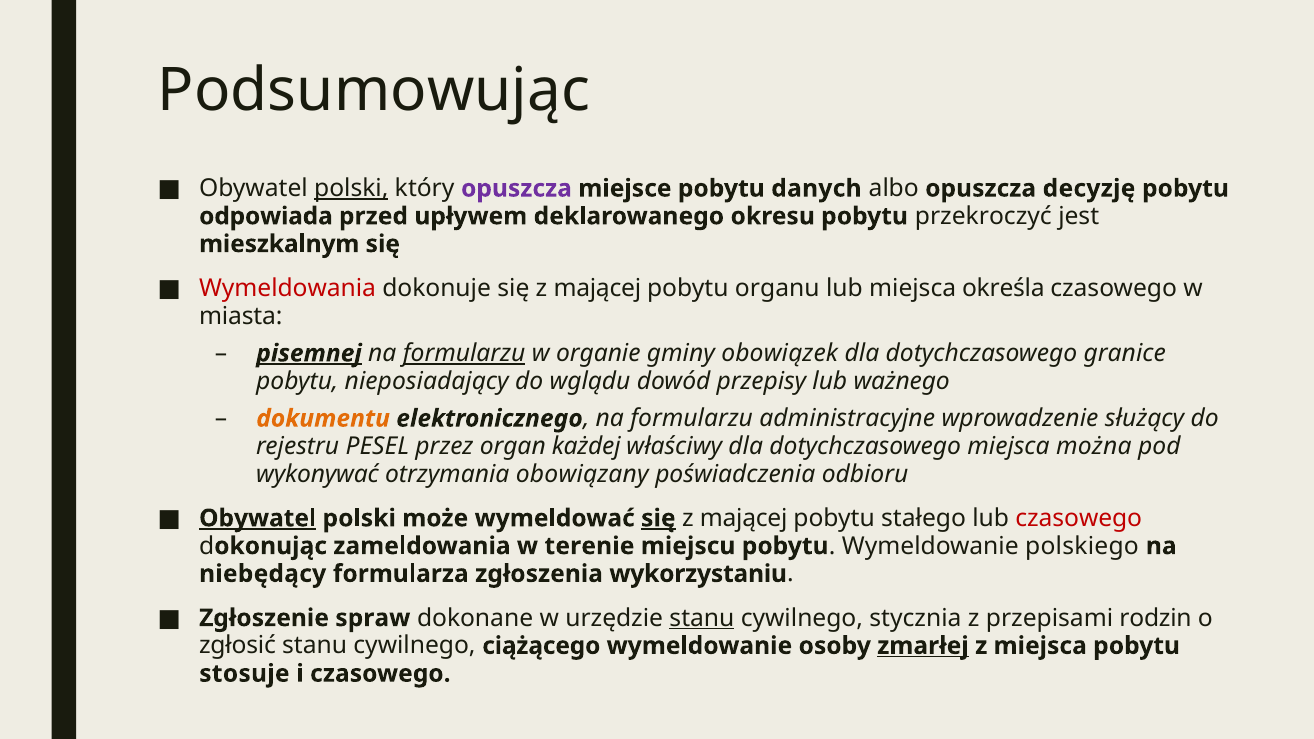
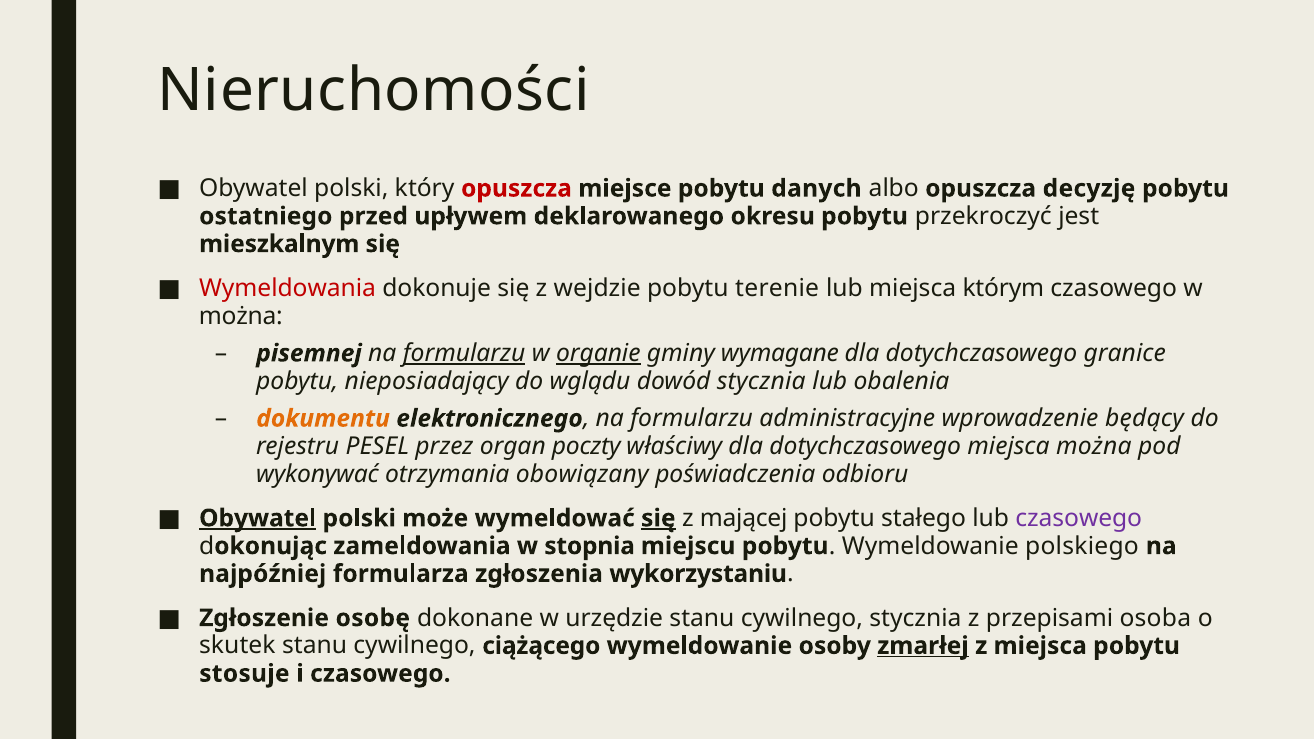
Podsumowując: Podsumowując -> Nieruchomości
polski at (351, 188) underline: present -> none
opuszcza at (517, 188) colour: purple -> red
odpowiada: odpowiada -> ostatniego
dokonuje się z mającej: mającej -> wejdzie
organu: organu -> terenie
określa: określa -> którym
miasta at (241, 316): miasta -> można
pisemnej underline: present -> none
organie underline: none -> present
obowiązek: obowiązek -> wymagane
dowód przepisy: przepisy -> stycznia
ważnego: ważnego -> obalenia
służący: służący -> będący
każdej: każdej -> poczty
czasowego at (1079, 518) colour: red -> purple
terenie: terenie -> stopnia
niebędący: niebędący -> najpóźniej
spraw: spraw -> osobę
stanu at (702, 618) underline: present -> none
rodzin: rodzin -> osoba
zgłosić: zgłosić -> skutek
